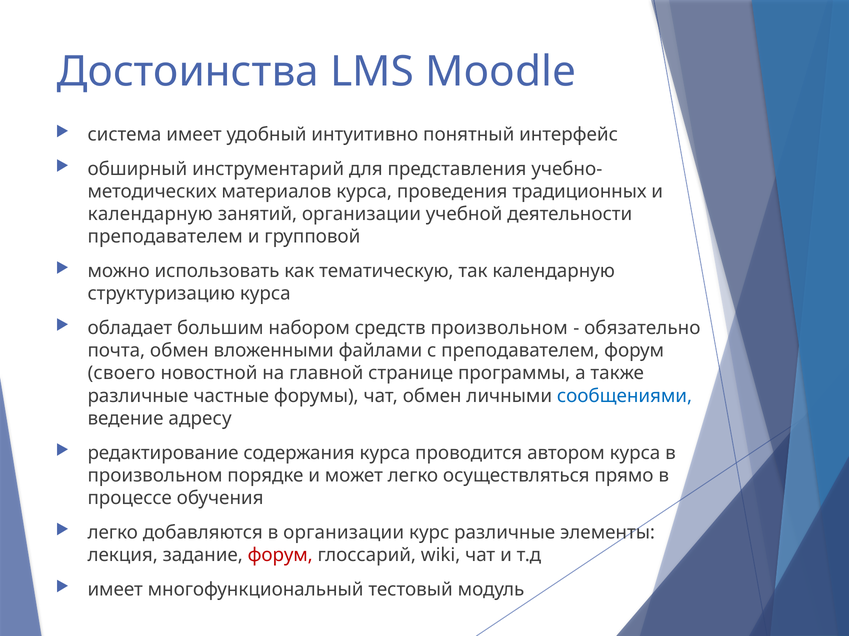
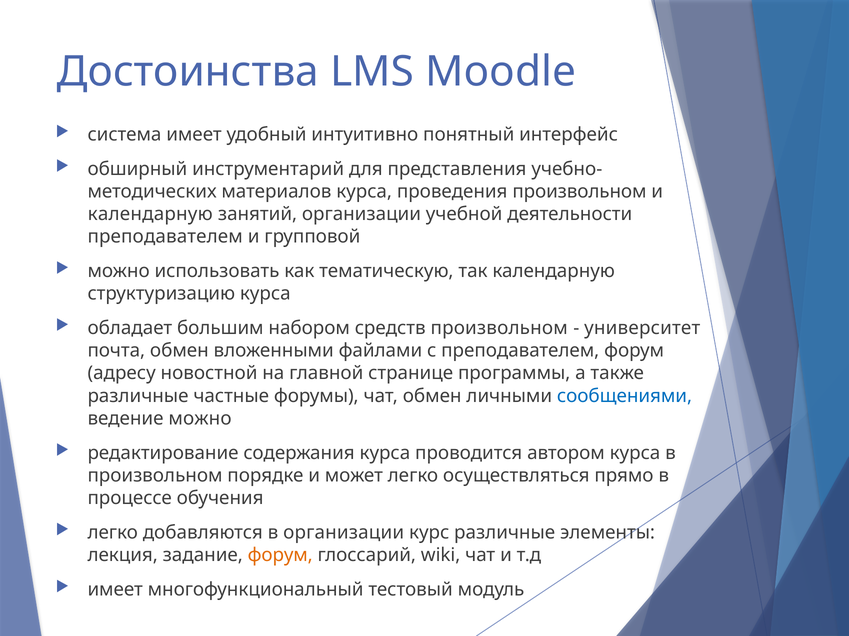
проведения традиционных: традиционных -> произвольном
обязательно: обязательно -> университет
своего: своего -> адресу
ведение адресу: адресу -> можно
форум at (280, 556) colour: red -> orange
